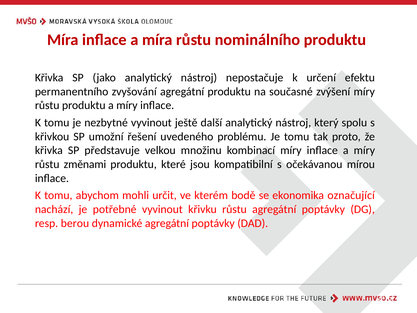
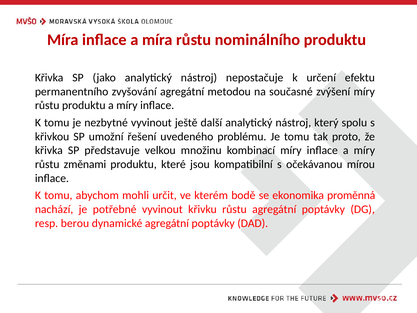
agregátní produktu: produktu -> metodou
označující: označující -> proměnná
